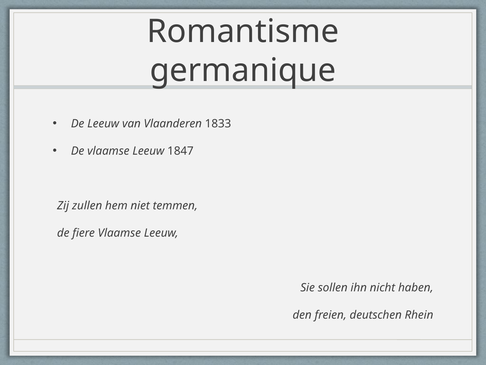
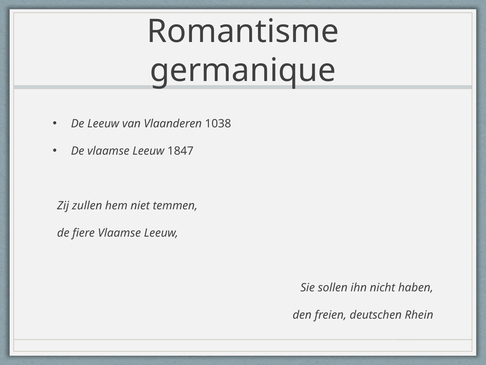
1833: 1833 -> 1038
